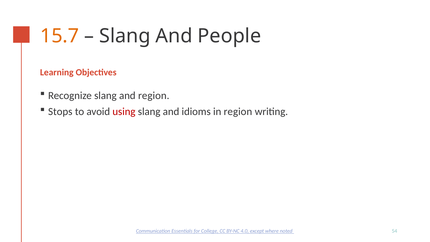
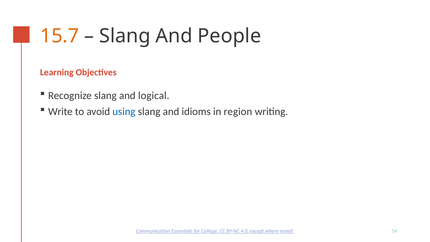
and region: region -> logical
Stops: Stops -> Write
using colour: red -> blue
